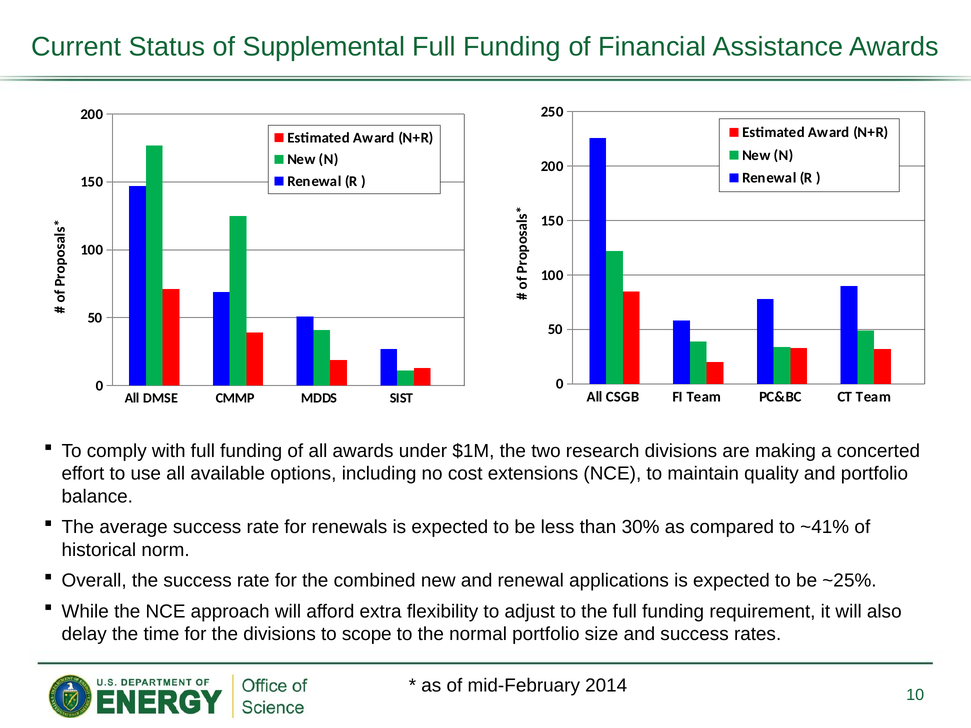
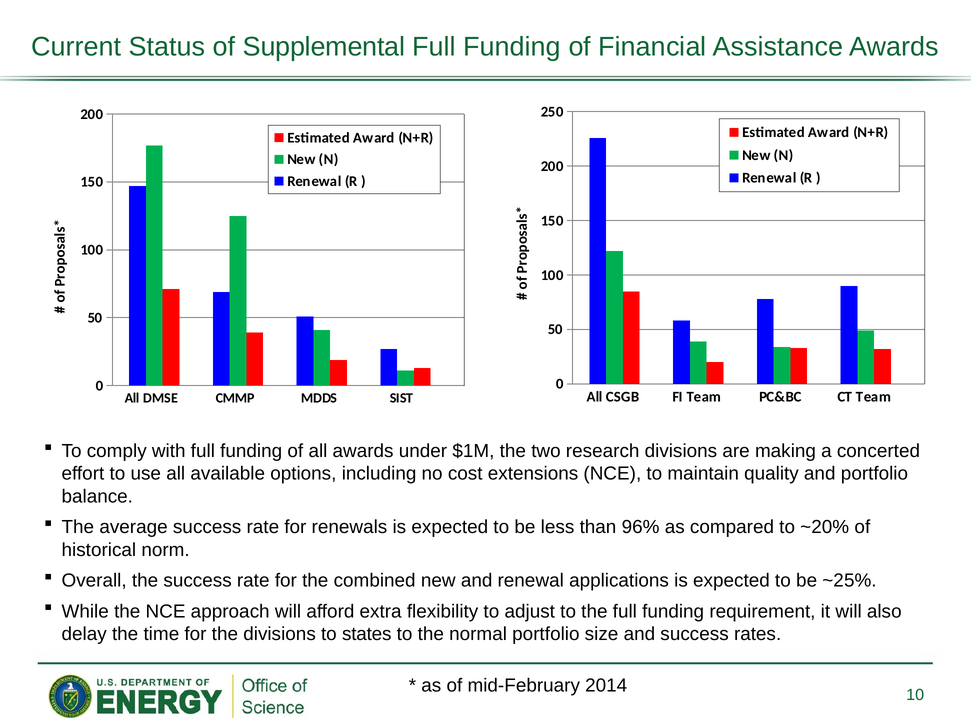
30%: 30% -> 96%
~41%: ~41% -> ~20%
scope: scope -> states
